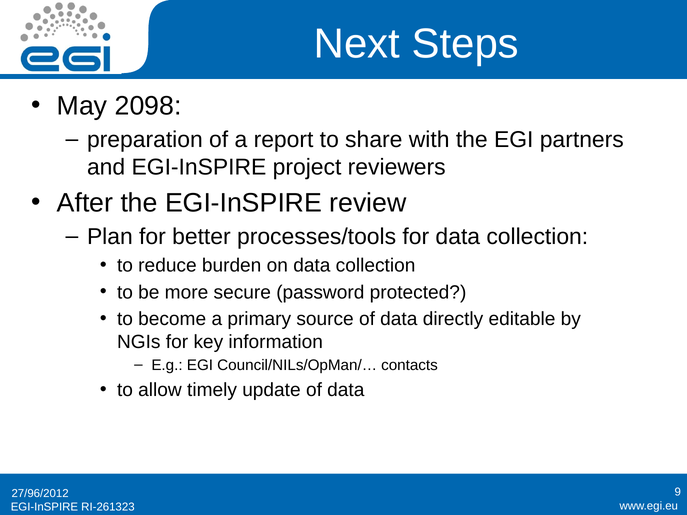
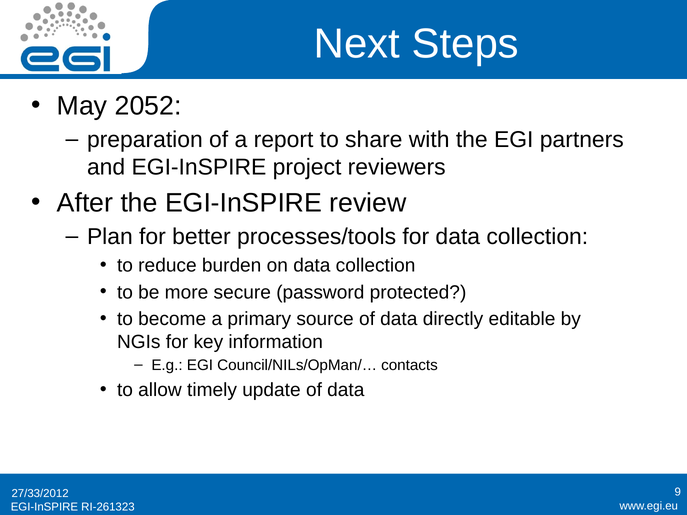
2098: 2098 -> 2052
27/96/2012: 27/96/2012 -> 27/33/2012
